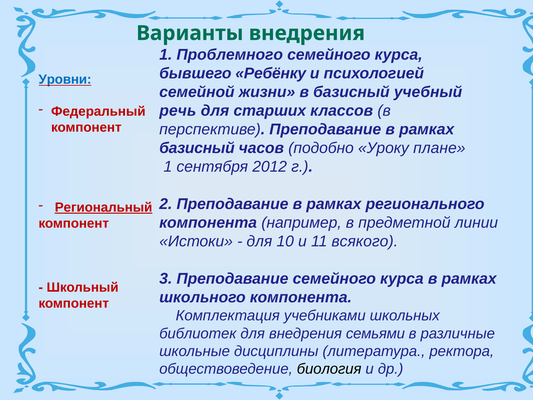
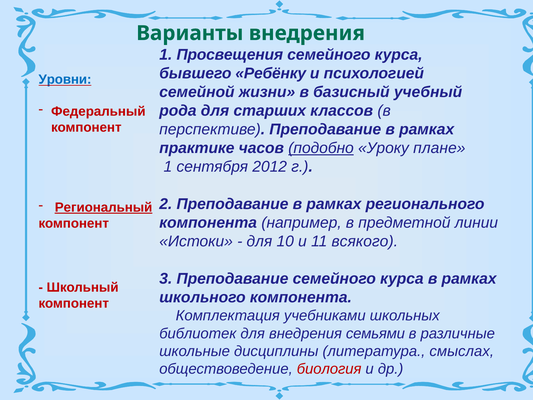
Проблемного: Проблемного -> Просвещения
речь: речь -> рода
базисный at (197, 148): базисный -> практике
подобно underline: none -> present
ректора: ректора -> смыслах
биология colour: black -> red
